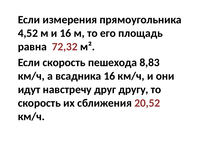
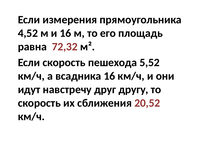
8,83: 8,83 -> 5,52
